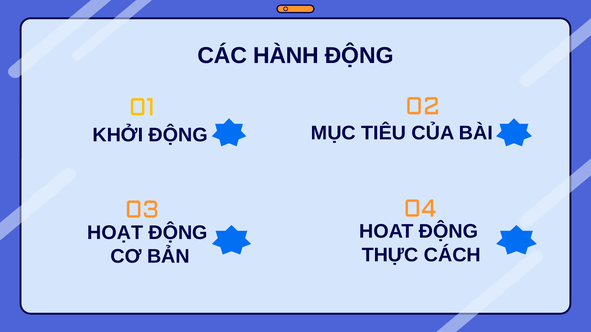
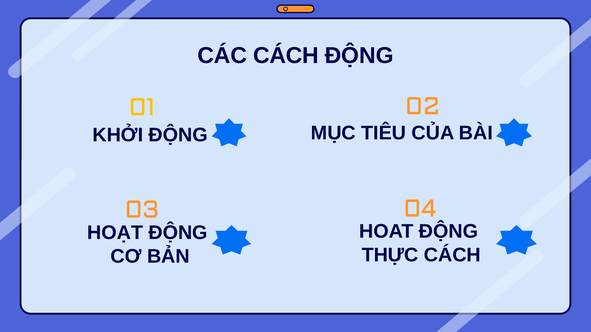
CÁC HÀNH: HÀNH -> CÁCH
